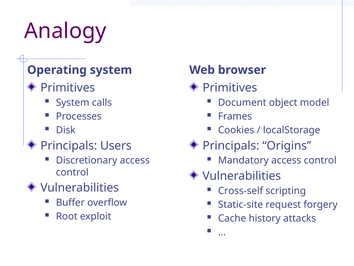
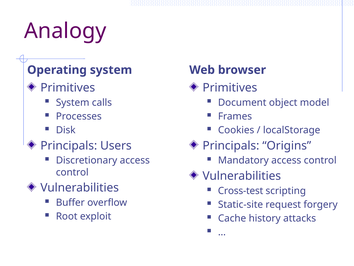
Cross-self: Cross-self -> Cross-test
